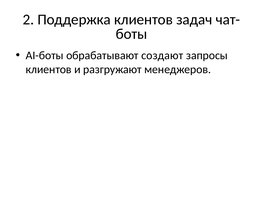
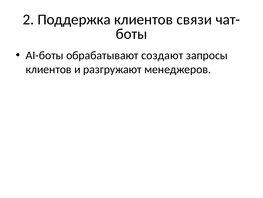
задач: задач -> связи
